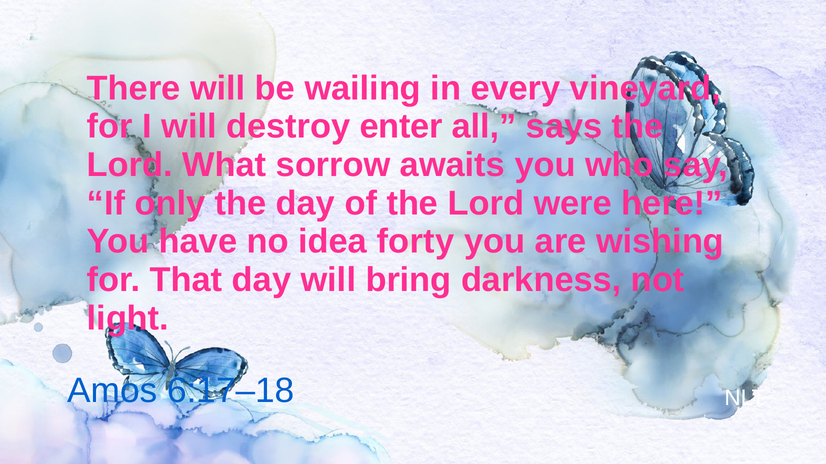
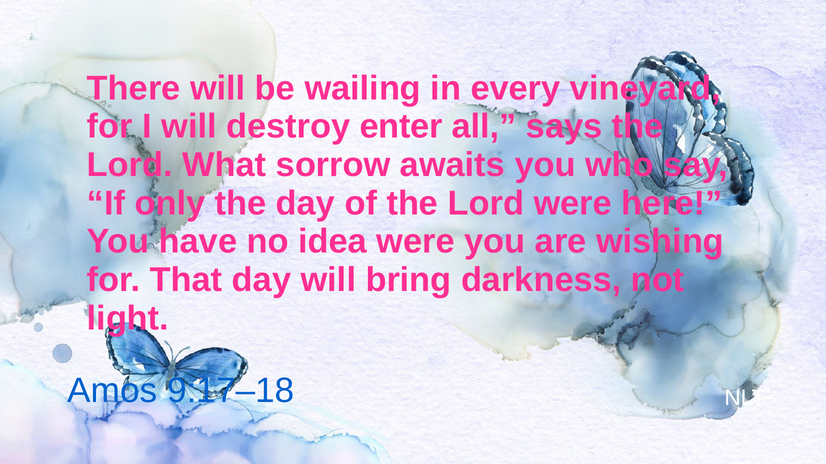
idea forty: forty -> were
6:17–18: 6:17–18 -> 9:17–18
